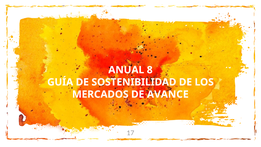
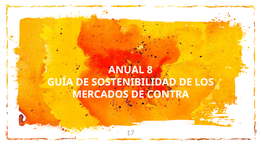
AVANCE: AVANCE -> CONTRA
